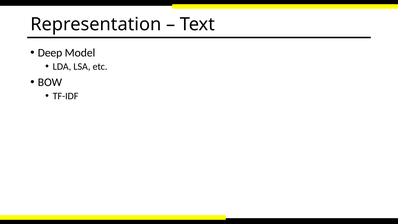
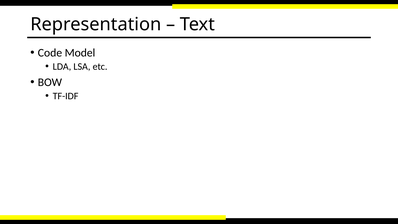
Deep: Deep -> Code
